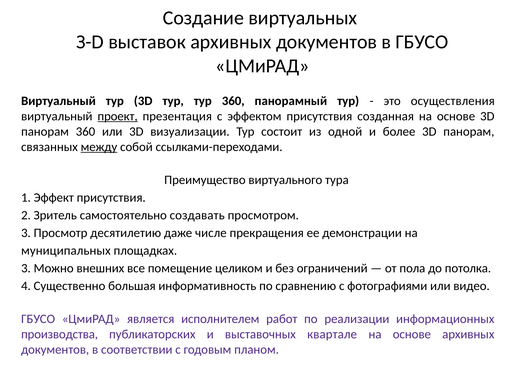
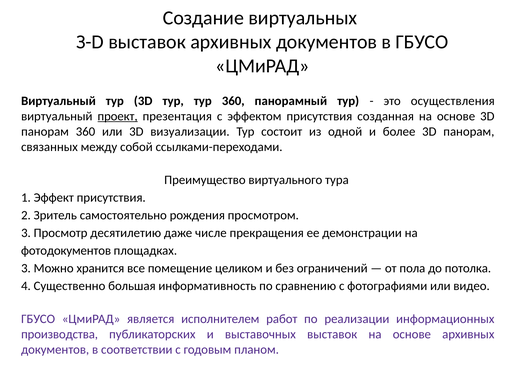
между underline: present -> none
создавать: создавать -> рождения
муниципальных: муниципальных -> фотодокументов
внешних: внешних -> хранится
выставочных квартале: квартале -> выставок
